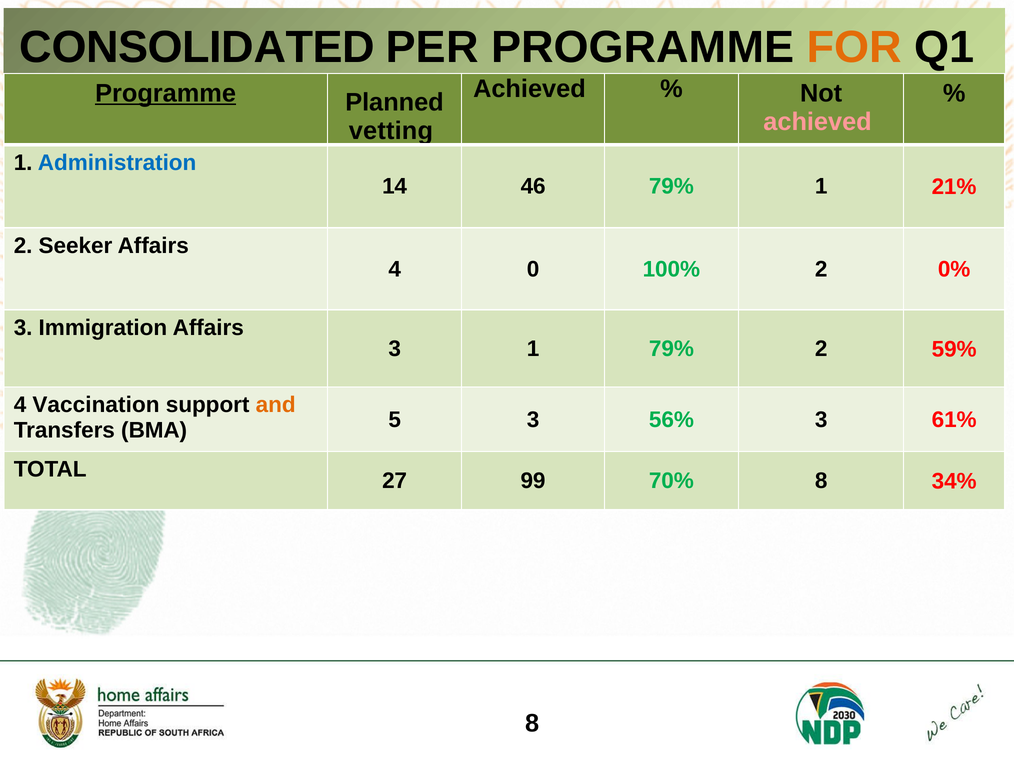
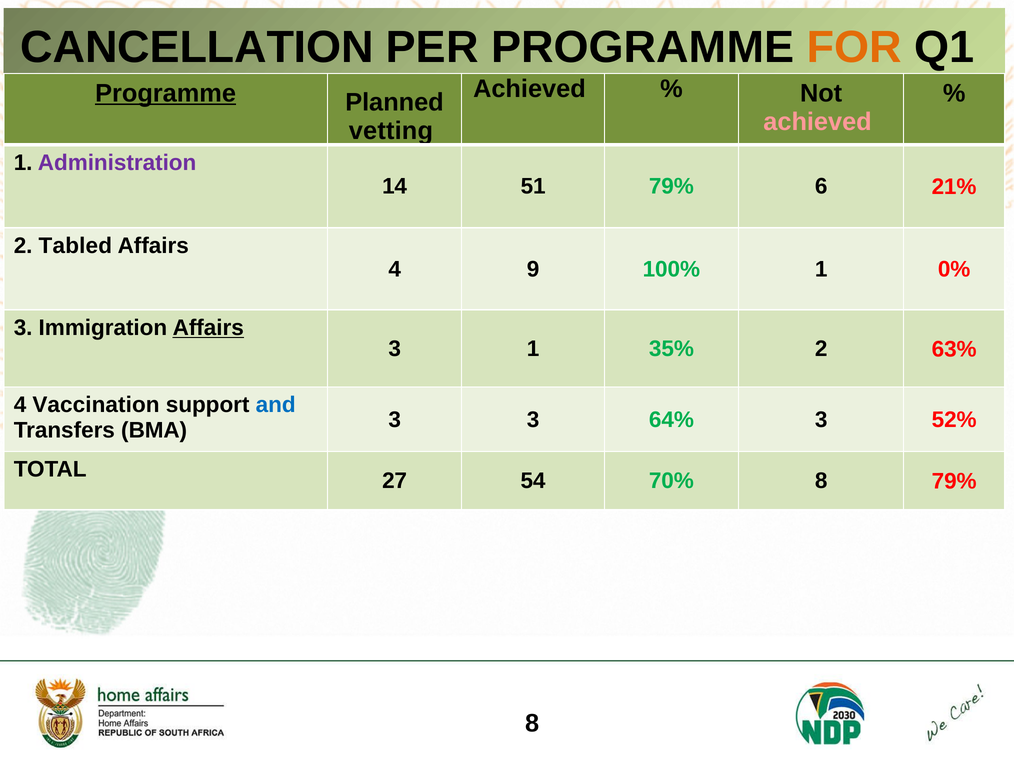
CONSOLIDATED: CONSOLIDATED -> CANCELLATION
Administration colour: blue -> purple
46: 46 -> 51
79% 1: 1 -> 6
Seeker: Seeker -> Tabled
0: 0 -> 9
100% 2: 2 -> 1
Affairs at (208, 328) underline: none -> present
1 79%: 79% -> 35%
59%: 59% -> 63%
and colour: orange -> blue
BMA 5: 5 -> 3
56%: 56% -> 64%
61%: 61% -> 52%
99: 99 -> 54
8 34%: 34% -> 79%
